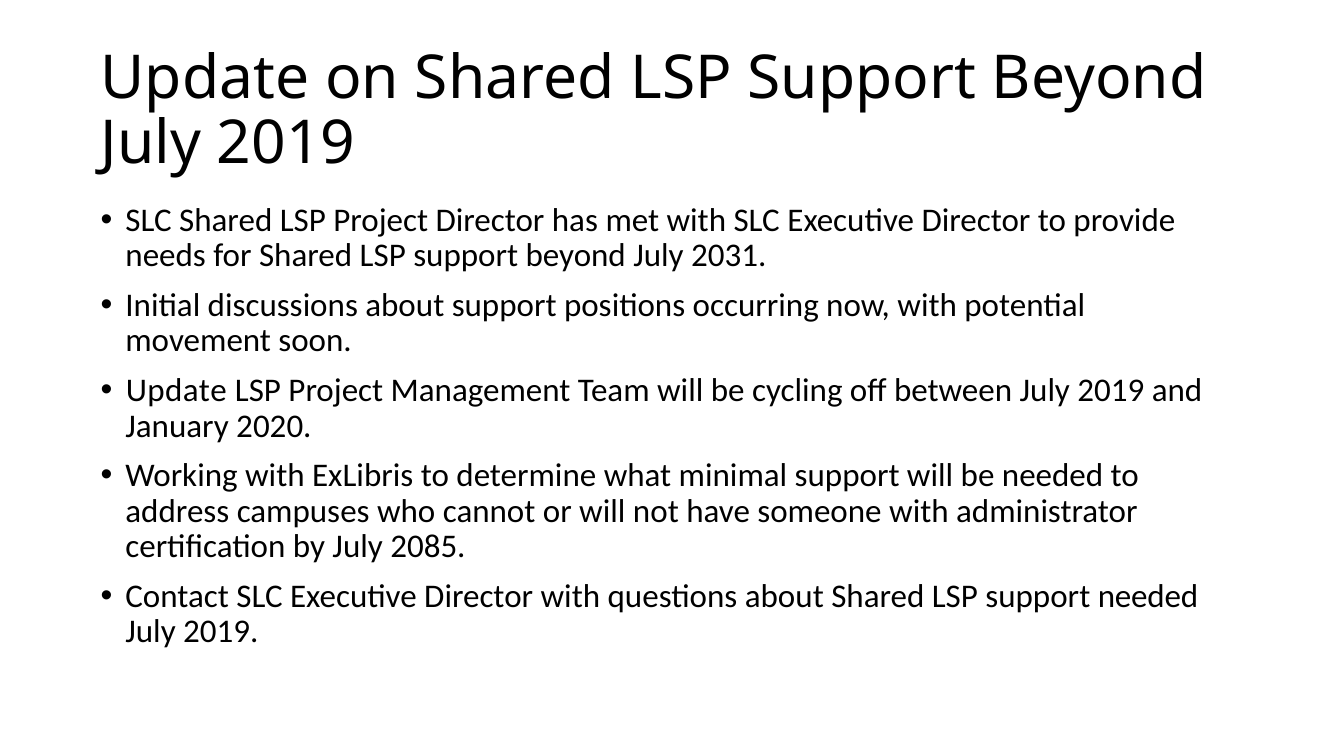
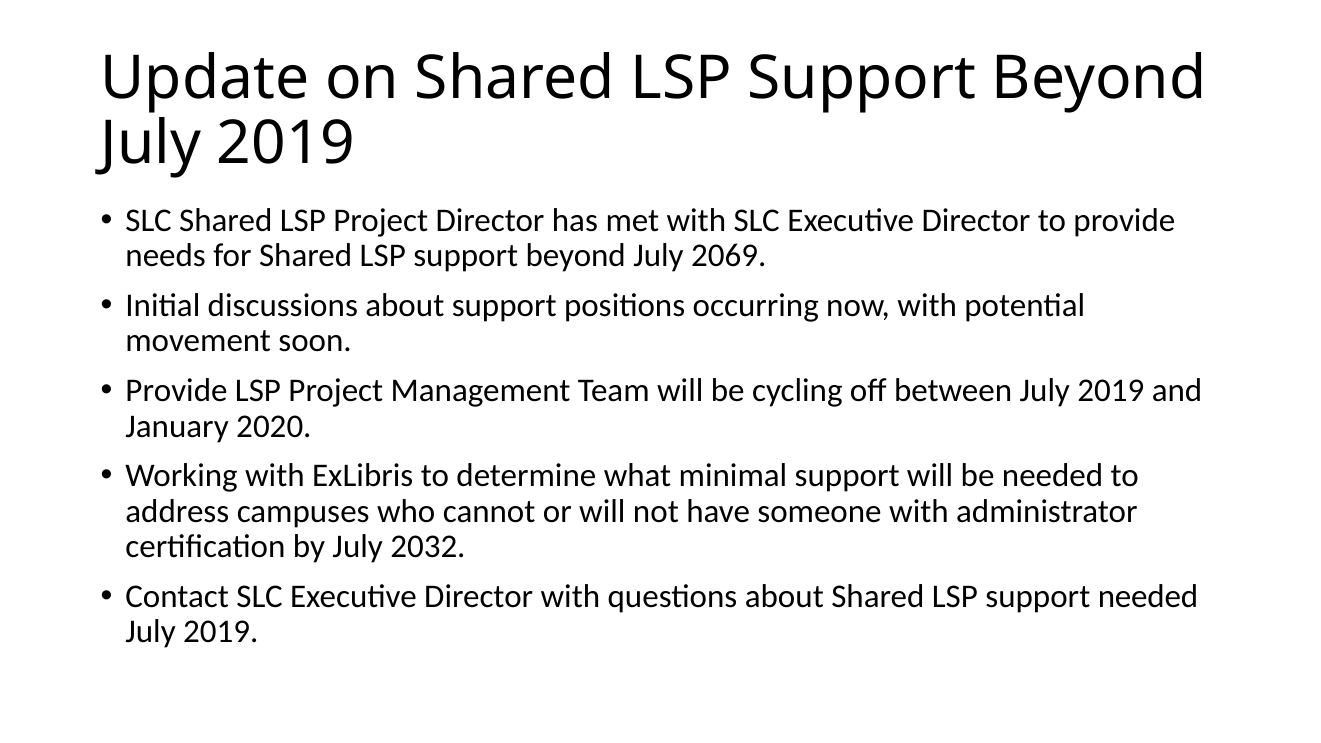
2031: 2031 -> 2069
Update at (176, 391): Update -> Provide
2085: 2085 -> 2032
